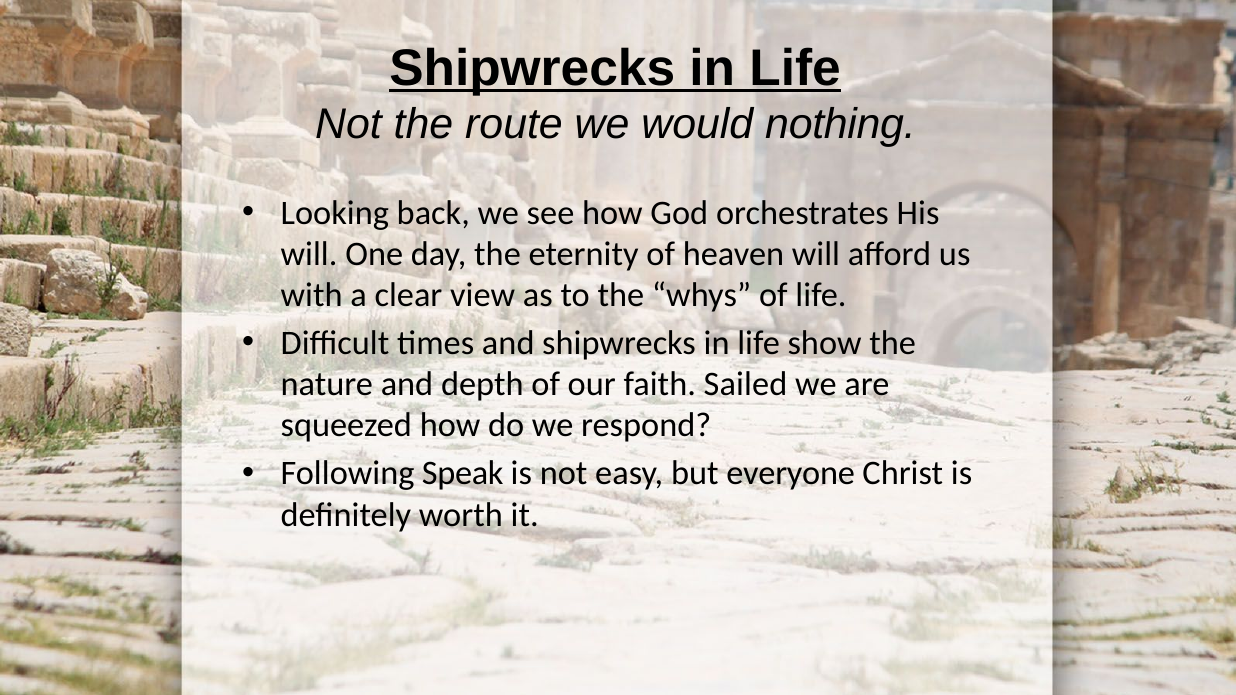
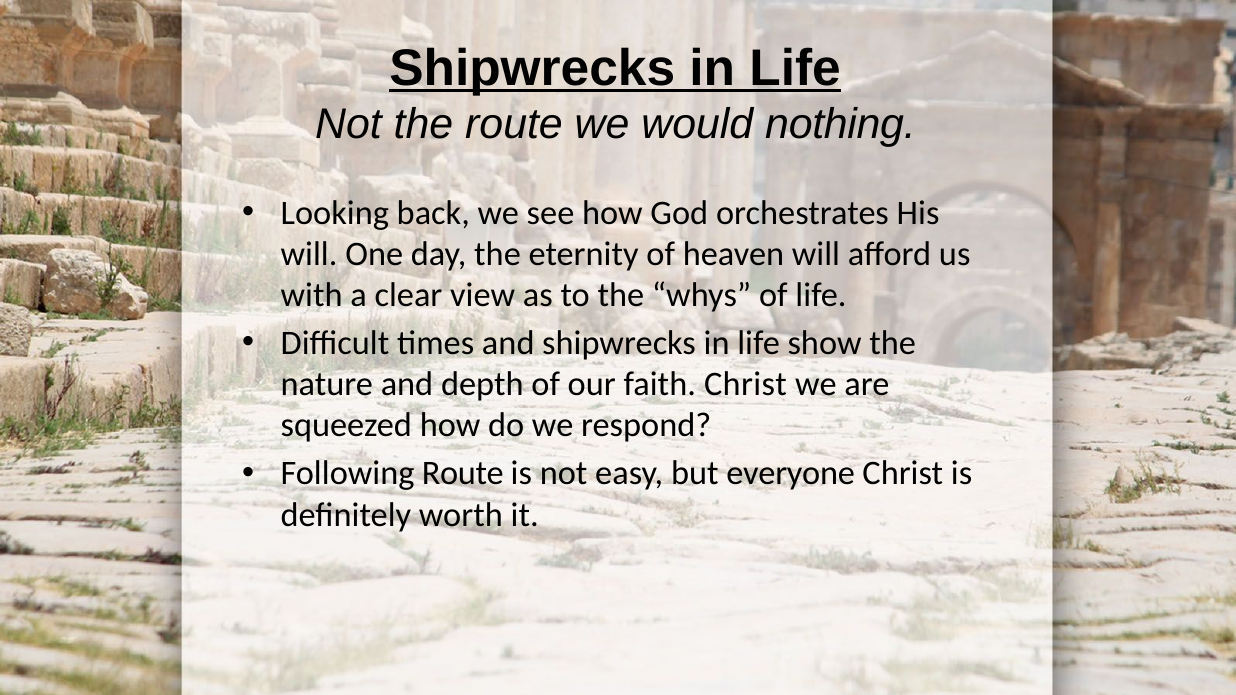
faith Sailed: Sailed -> Christ
Following Speak: Speak -> Route
